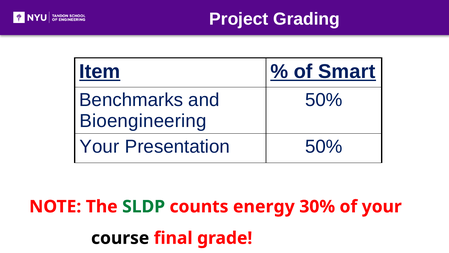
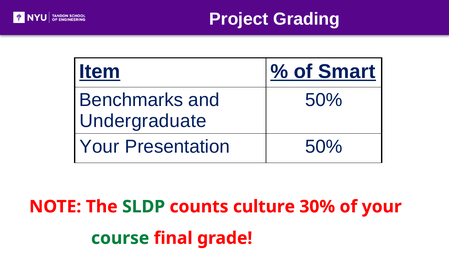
Bioengineering: Bioengineering -> Undergraduate
energy: energy -> culture
course colour: black -> green
